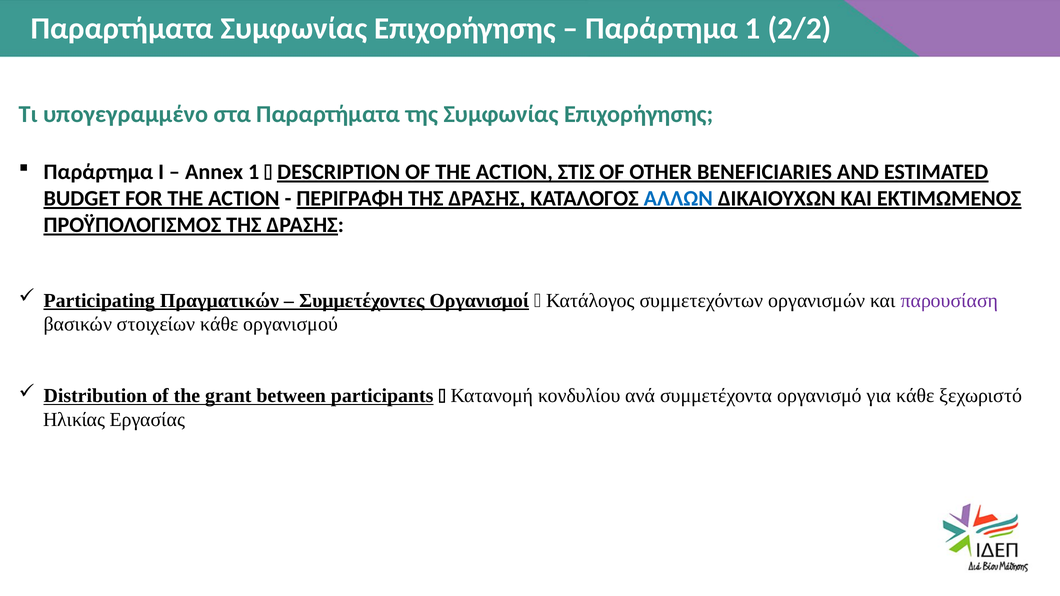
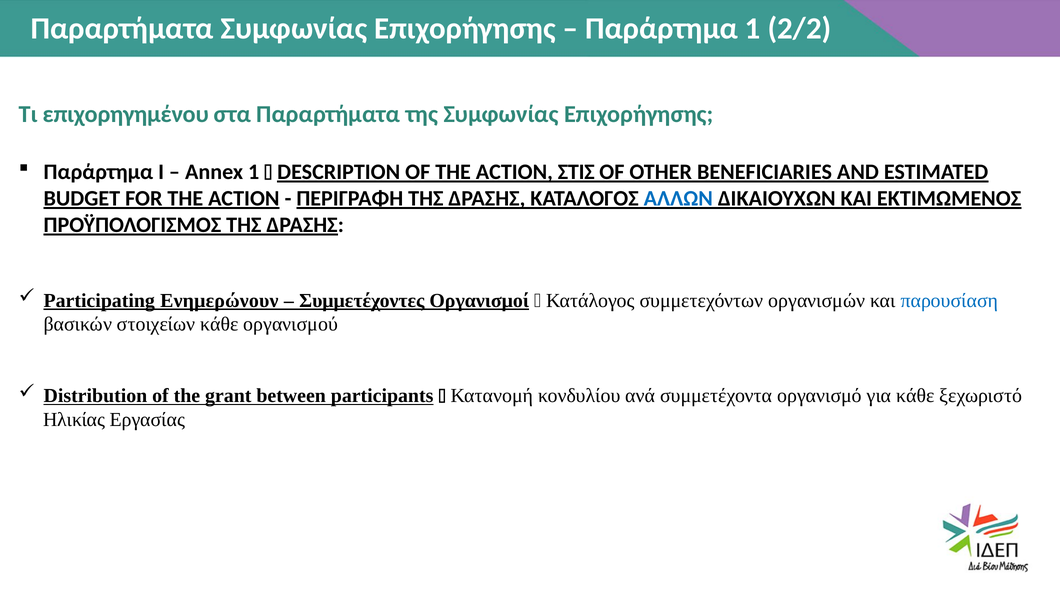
υπογεγραμμένο: υπογεγραμμένο -> επιχορηγημένου
Πραγματικών: Πραγματικών -> Ενημερώνουν
παρουσίαση colour: purple -> blue
